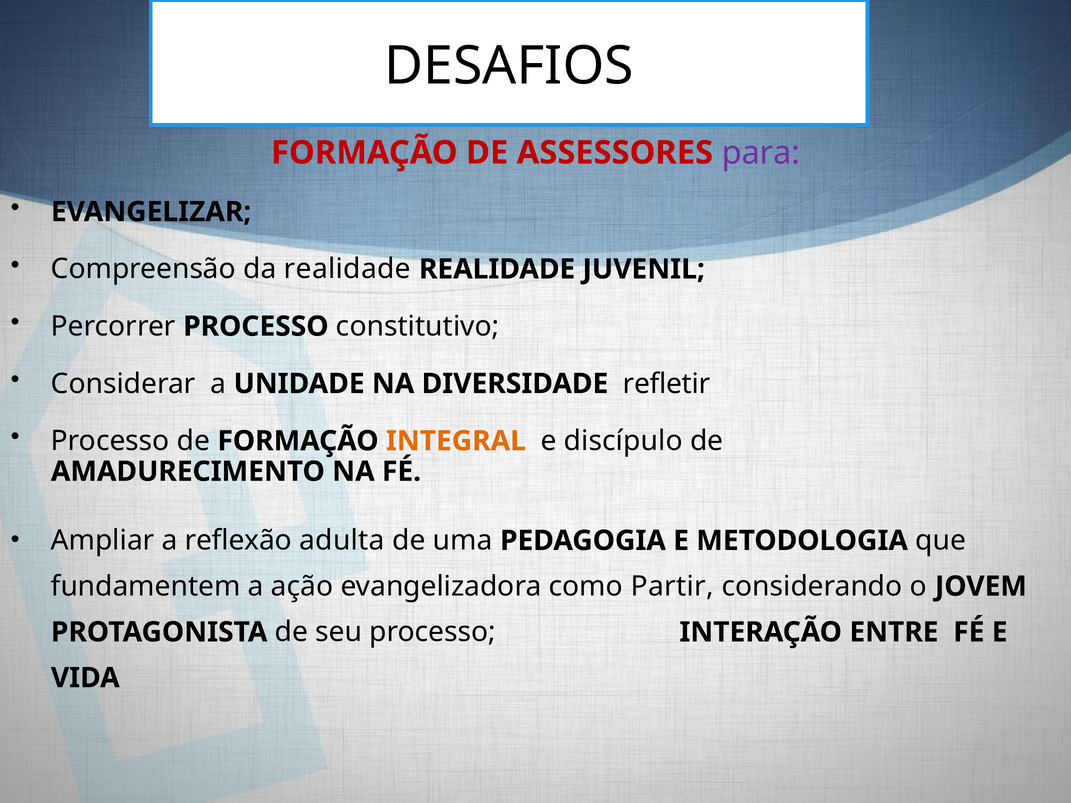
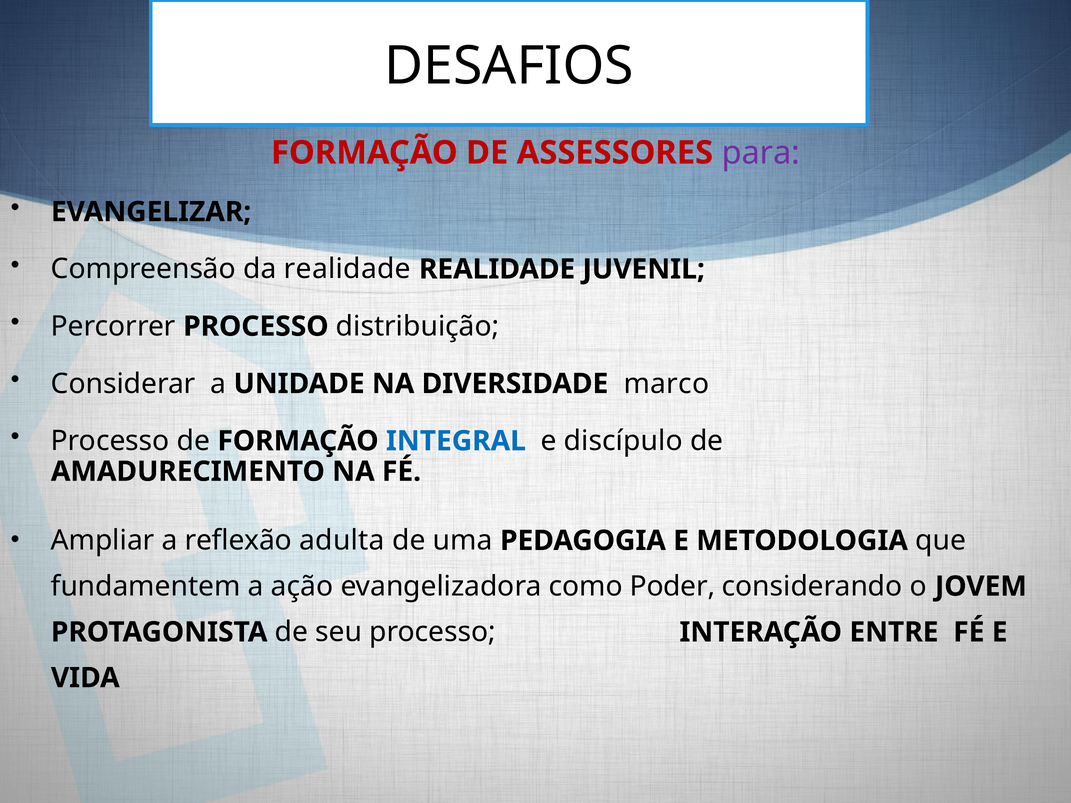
constitutivo: constitutivo -> distribuição
refletir: refletir -> marco
INTEGRAL colour: orange -> blue
Partir: Partir -> Poder
